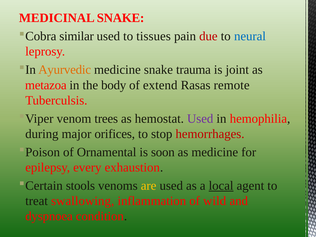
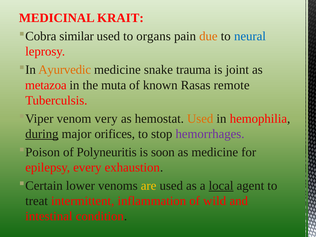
MEDICINAL SNAKE: SNAKE -> KRAIT
tissues: tissues -> organs
due colour: red -> orange
body: body -> muta
extend: extend -> known
trees: trees -> very
Used at (200, 119) colour: purple -> orange
during underline: none -> present
hemorrhages colour: red -> purple
Ornamental: Ornamental -> Polyneuritis
stools: stools -> lower
swallowing: swallowing -> intermittent
dyspnoea: dyspnoea -> intestinal
